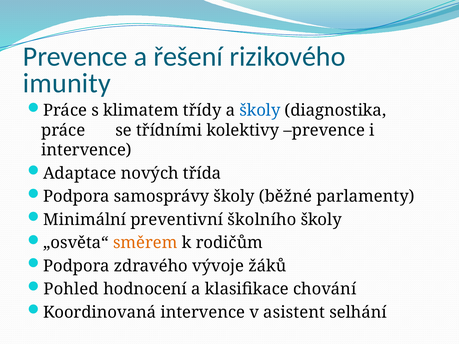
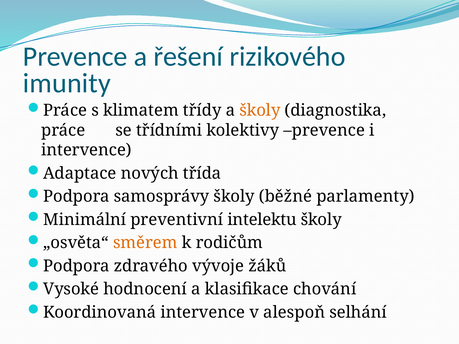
školy at (260, 111) colour: blue -> orange
školního: školního -> intelektu
Pohled: Pohled -> Vysoké
asistent: asistent -> alespoň
